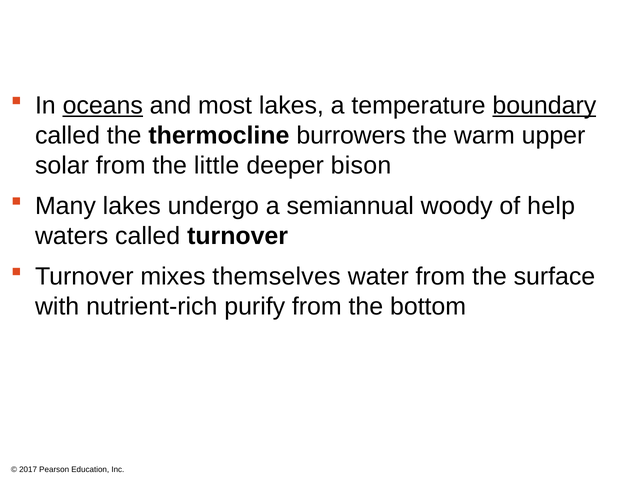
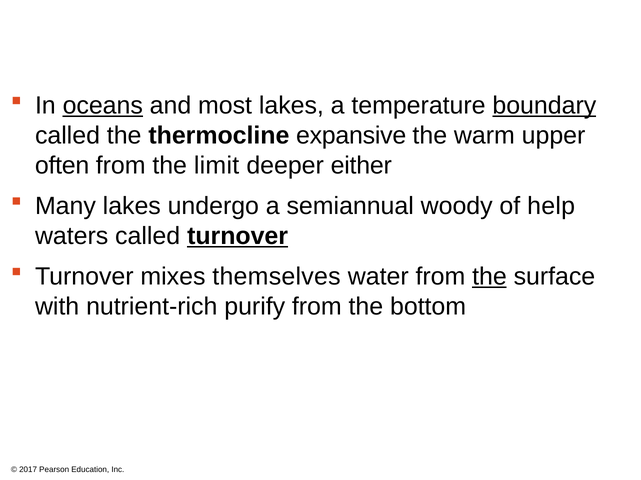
burrowers: burrowers -> expansive
solar: solar -> often
little: little -> limit
bison: bison -> either
turnover at (238, 236) underline: none -> present
the at (489, 277) underline: none -> present
